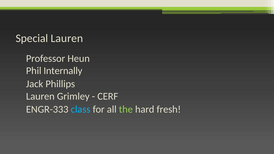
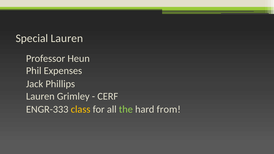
Internally: Internally -> Expenses
class colour: light blue -> yellow
fresh: fresh -> from
